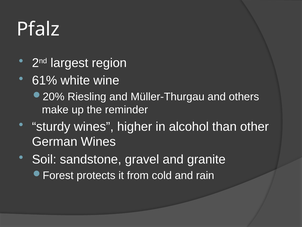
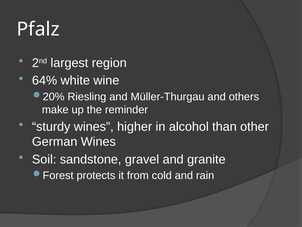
61%: 61% -> 64%
